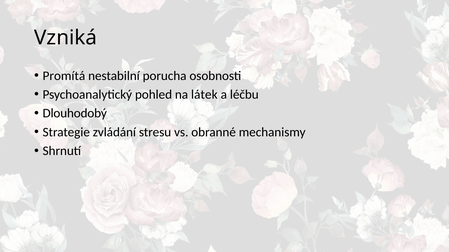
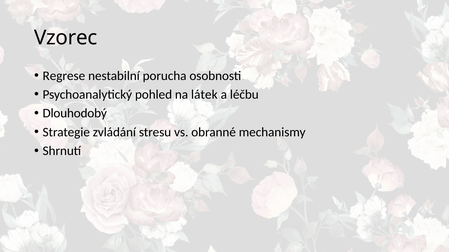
Vzniká: Vzniká -> Vzorec
Promítá: Promítá -> Regrese
